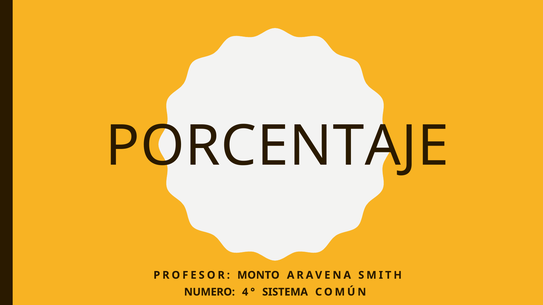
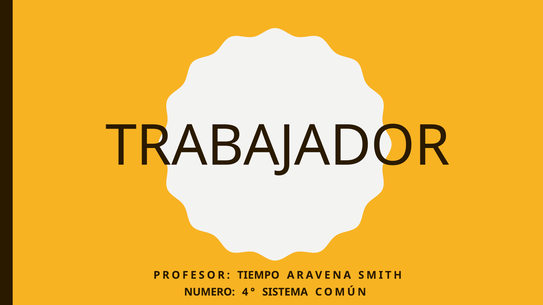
PORCENTAJE: PORCENTAJE -> TRABAJADOR
MONTO: MONTO -> TIEMPO
